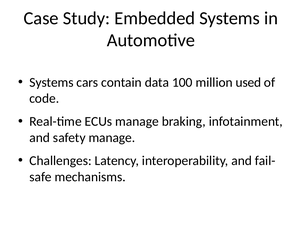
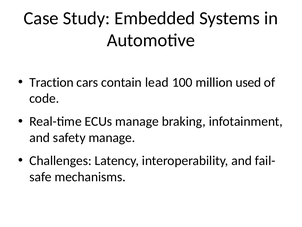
Systems at (51, 82): Systems -> Traction
data: data -> lead
